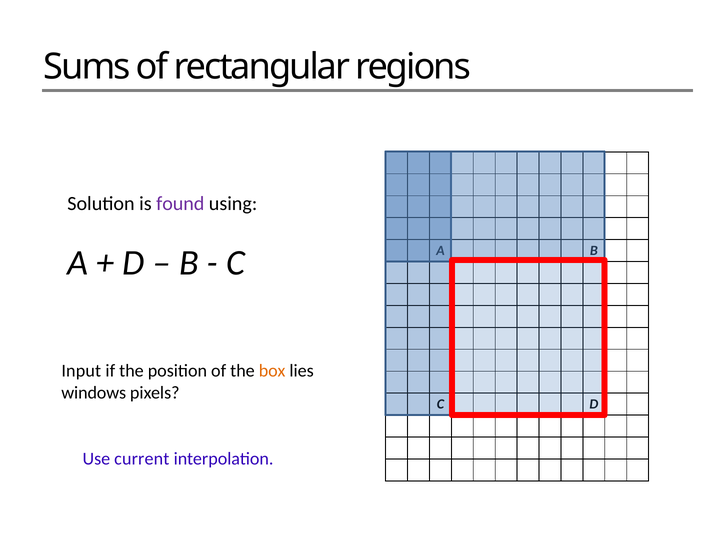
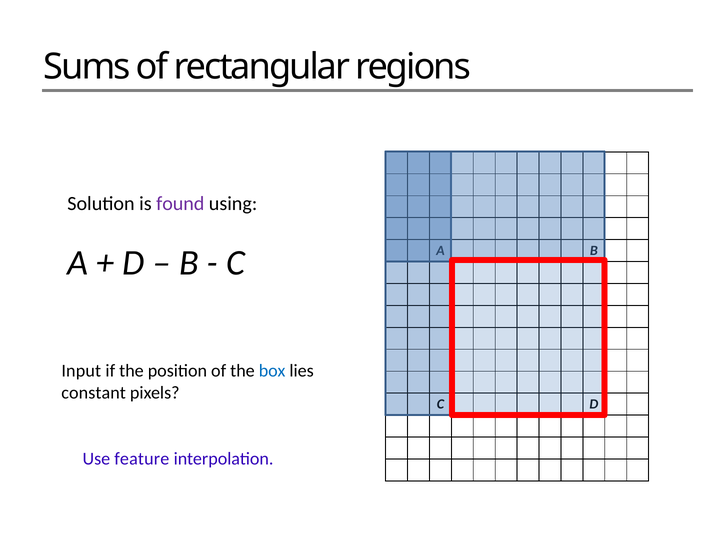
box colour: orange -> blue
windows: windows -> constant
current: current -> feature
